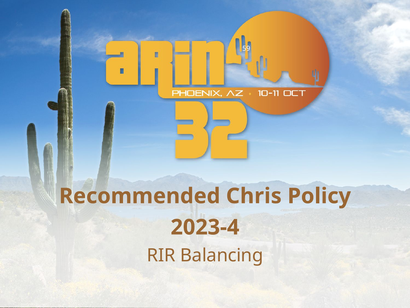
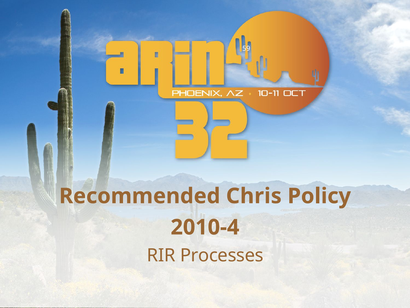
2023-4: 2023-4 -> 2010-4
Balancing: Balancing -> Processes
